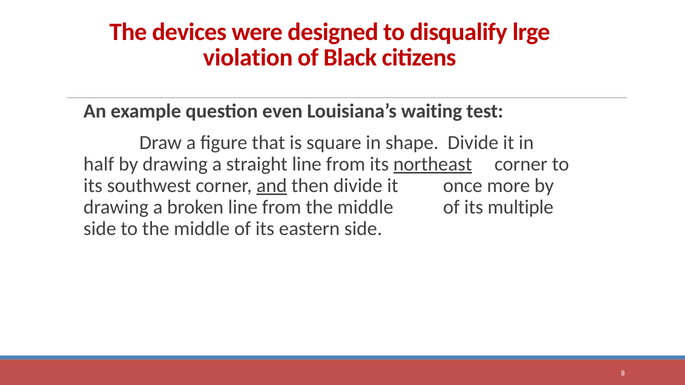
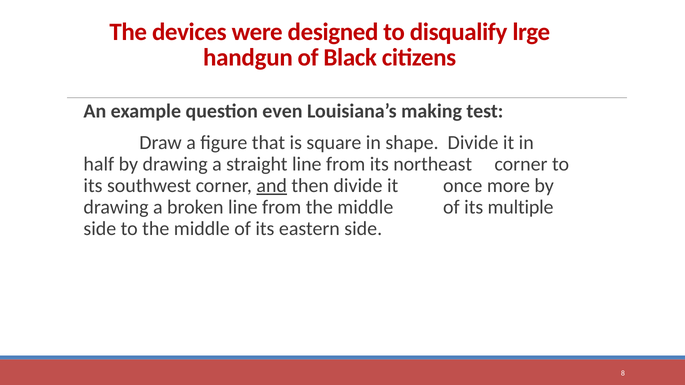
violation: violation -> handgun
waiting: waiting -> making
northeast underline: present -> none
